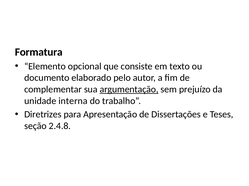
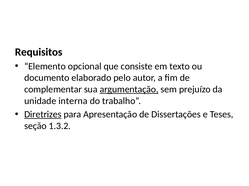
Formatura: Formatura -> Requisitos
Diretrizes underline: none -> present
2.4.8: 2.4.8 -> 1.3.2
